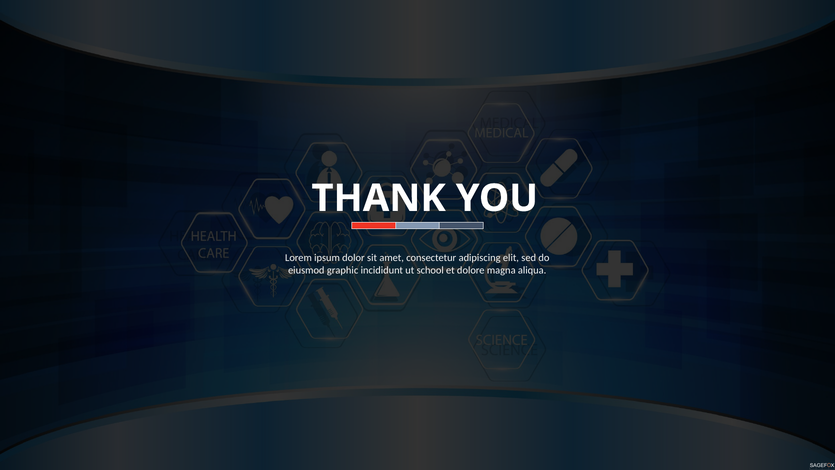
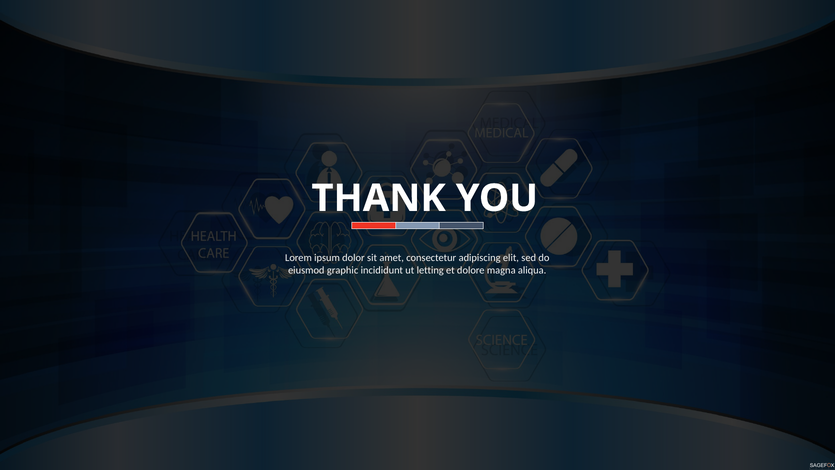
school: school -> letting
